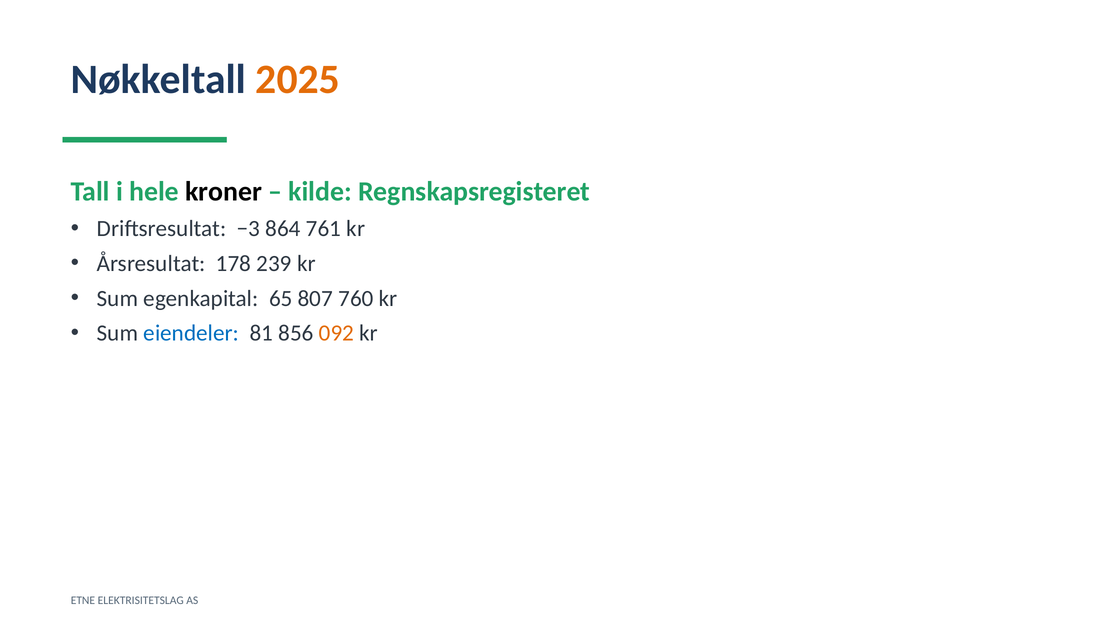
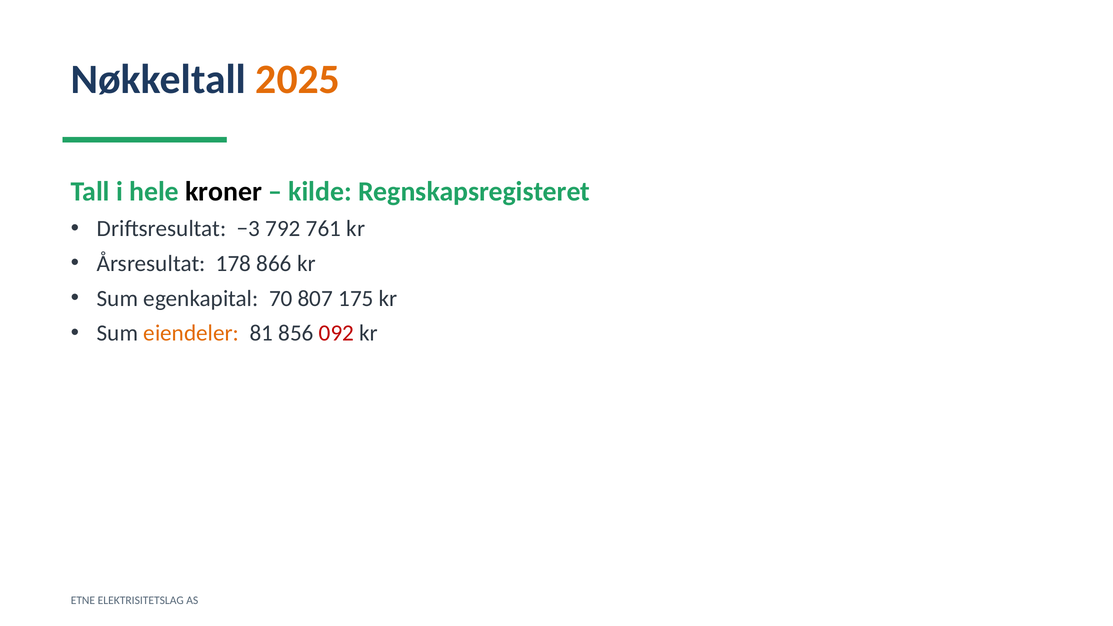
864: 864 -> 792
239: 239 -> 866
65: 65 -> 70
760: 760 -> 175
eiendeler colour: blue -> orange
092 colour: orange -> red
